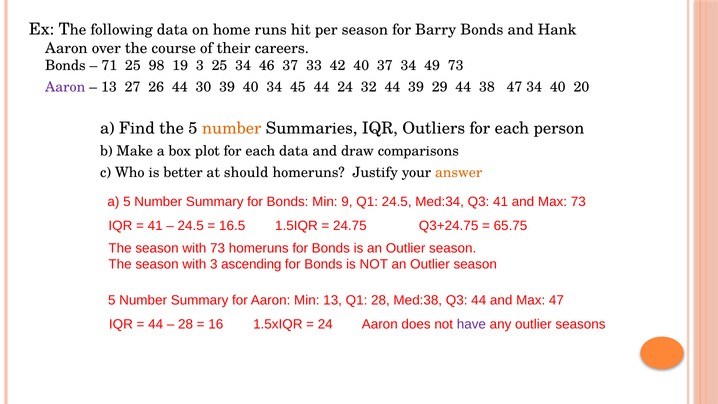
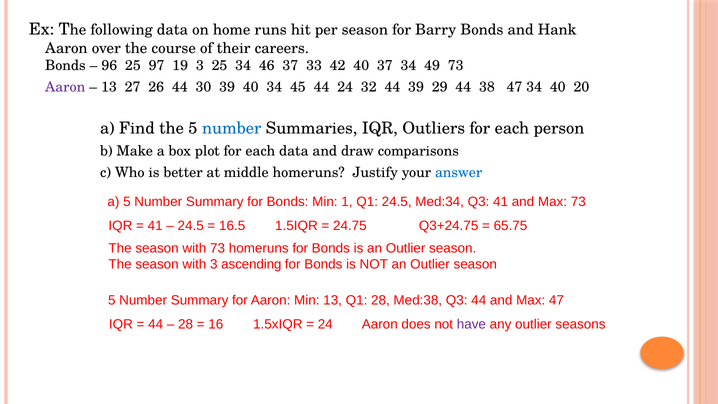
71: 71 -> 96
98: 98 -> 97
number at (232, 128) colour: orange -> blue
should: should -> middle
answer colour: orange -> blue
9: 9 -> 1
